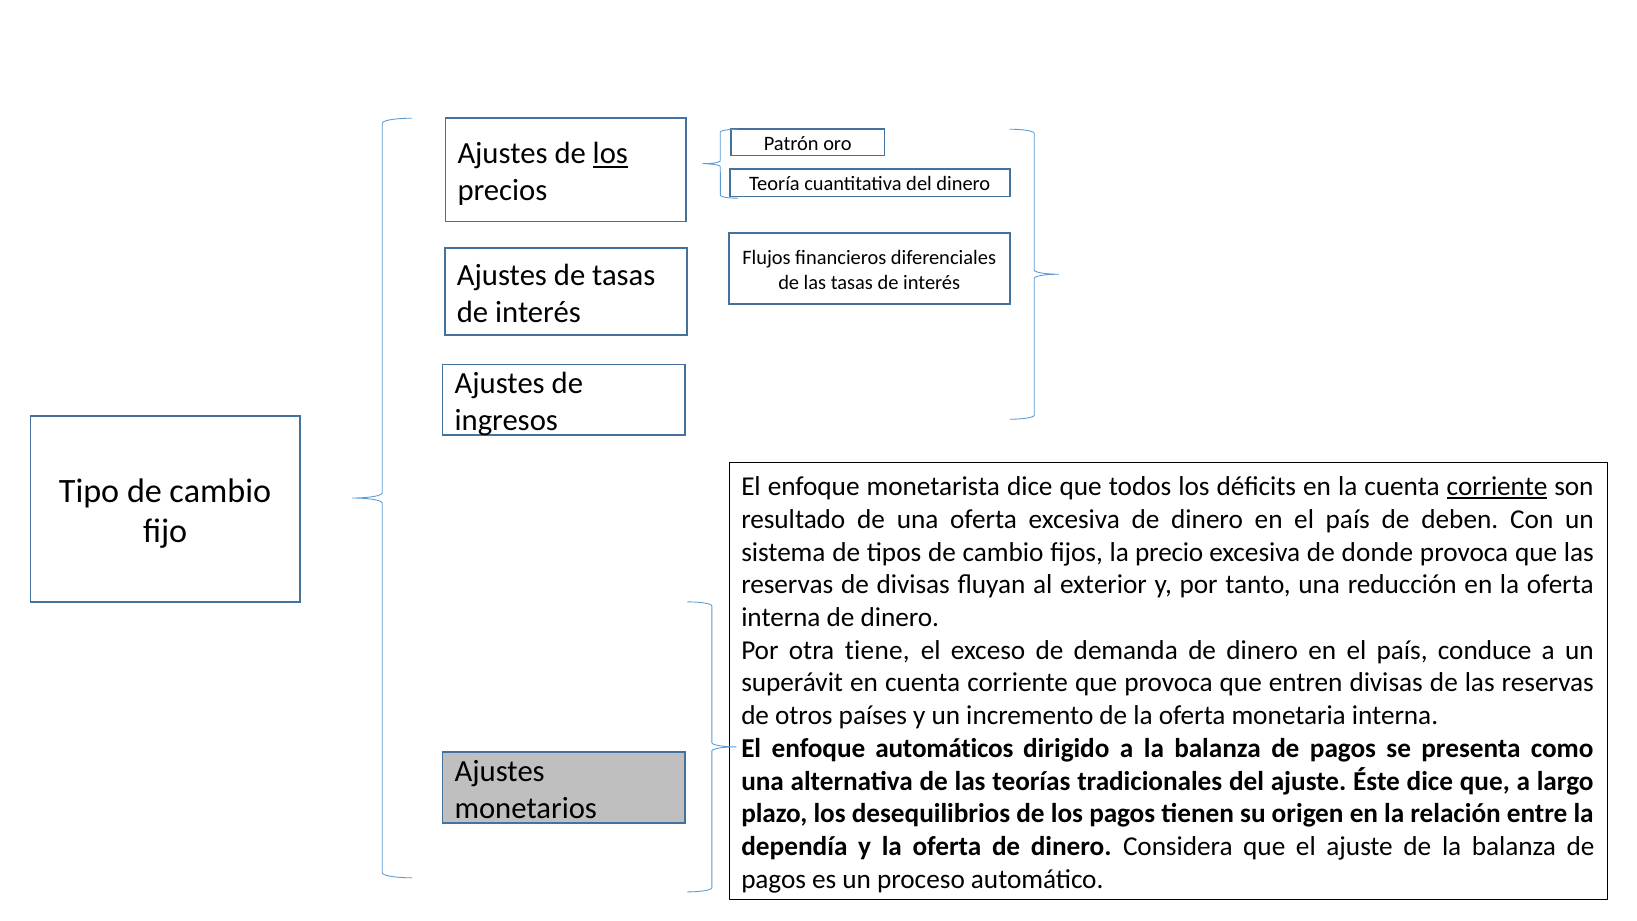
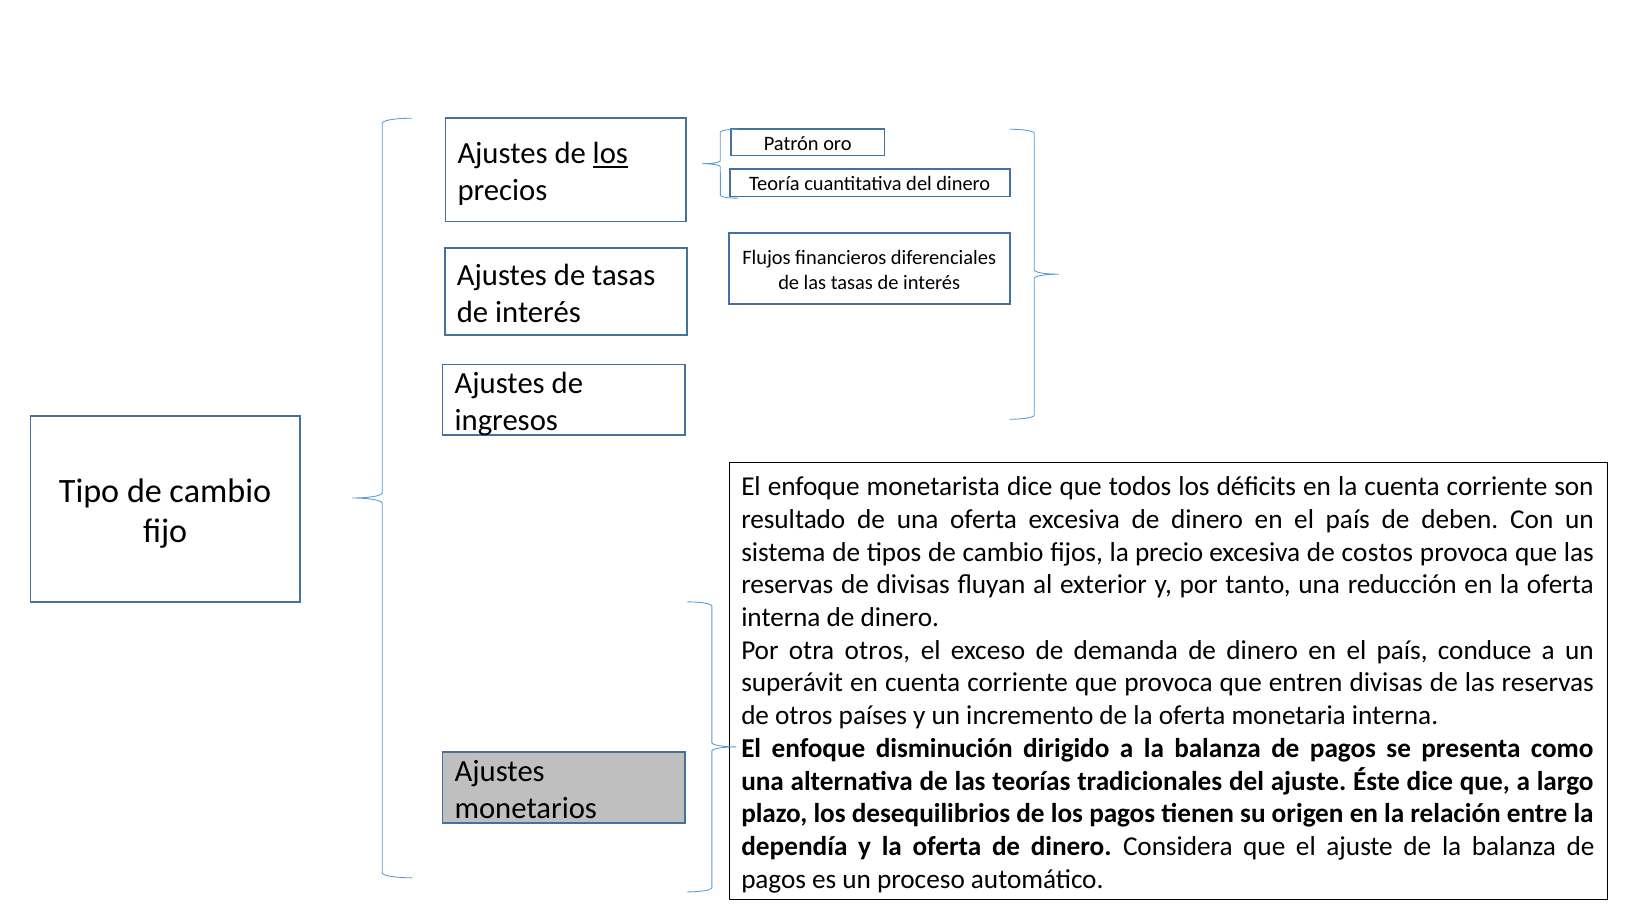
corriente at (1497, 486) underline: present -> none
donde: donde -> costos
otra tiene: tiene -> otros
automáticos: automáticos -> disminución
